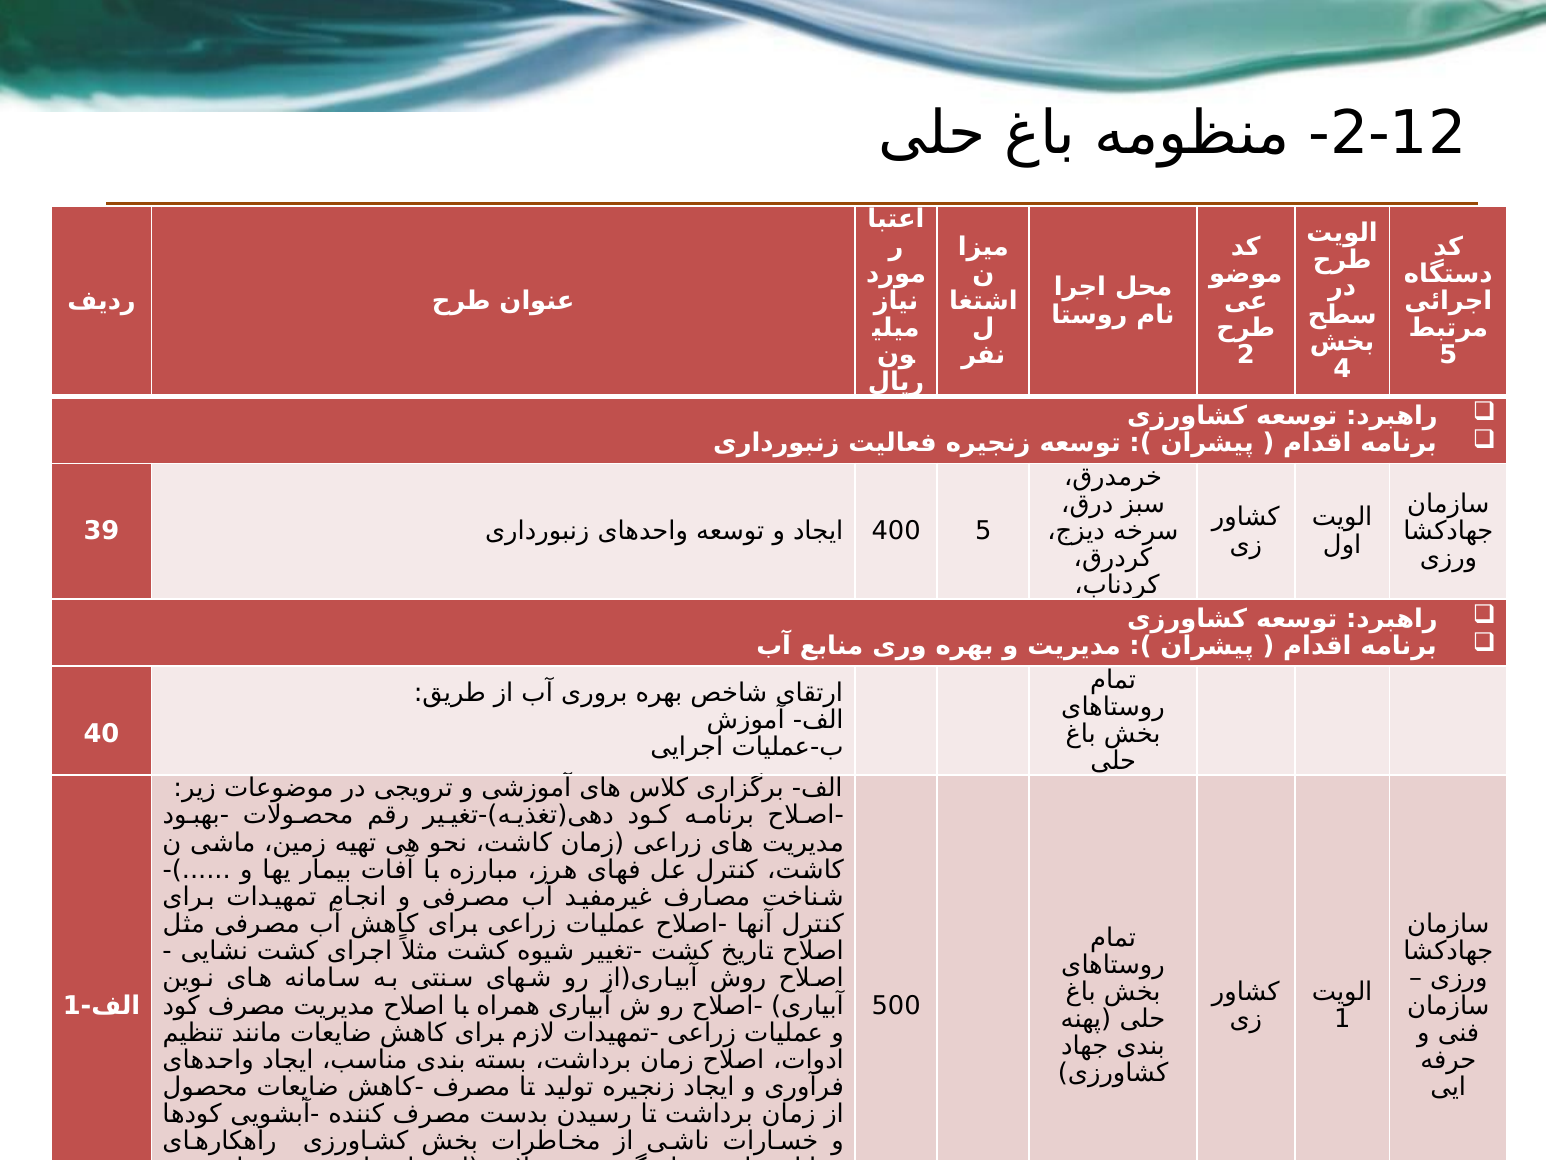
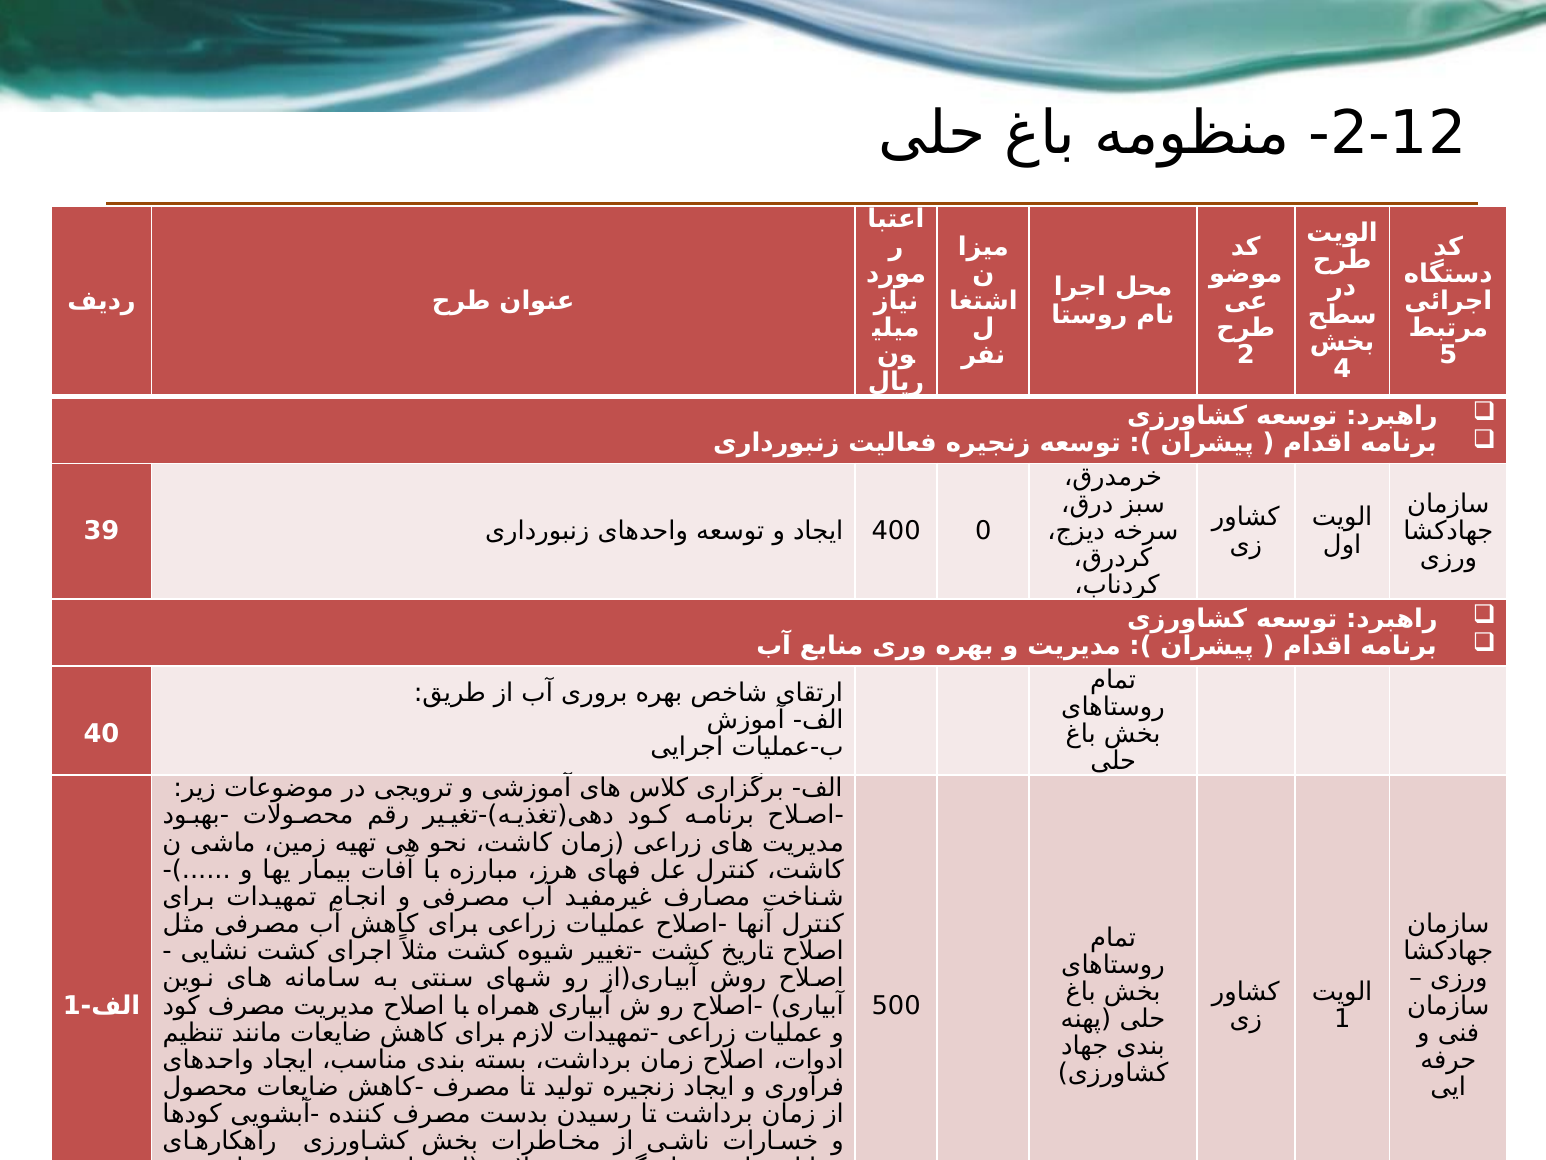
400 5: 5 -> 0
